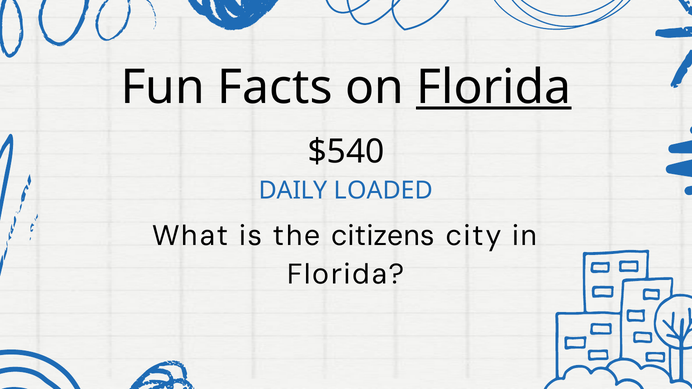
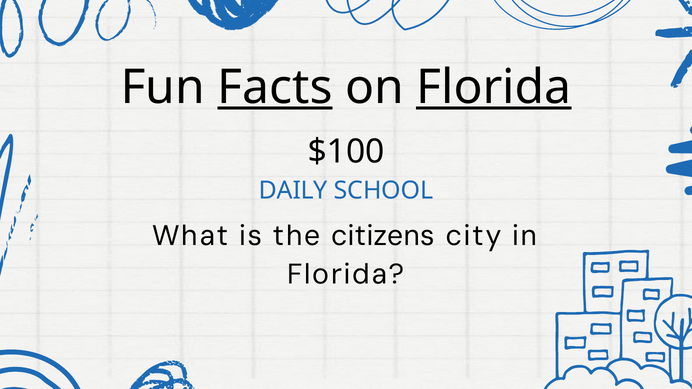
Facts underline: none -> present
$540: $540 -> $100
LOADED: LOADED -> SCHOOL
